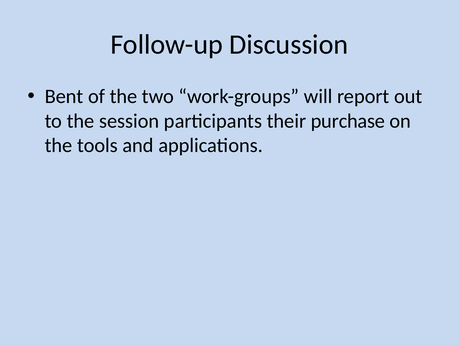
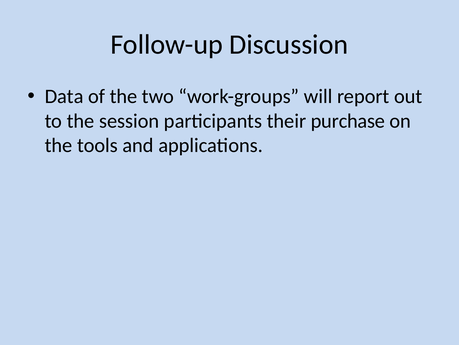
Bent: Bent -> Data
